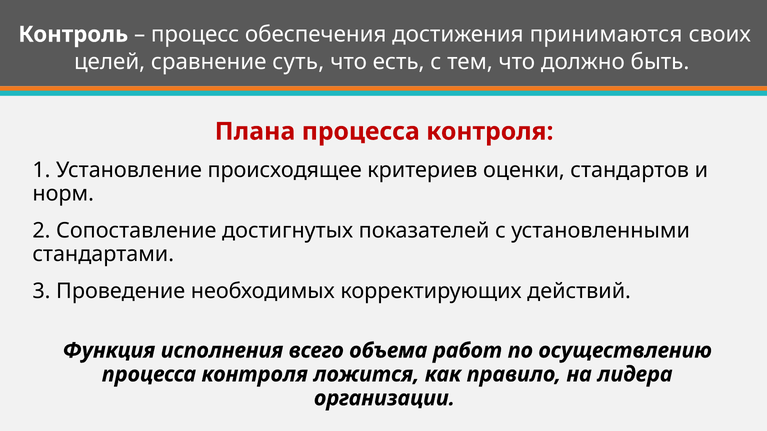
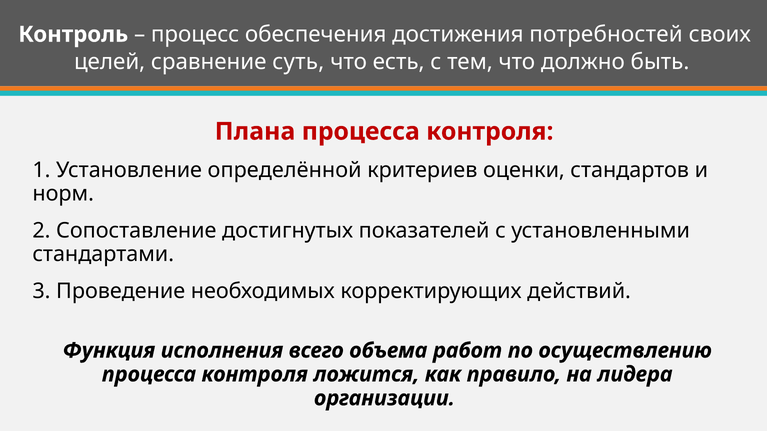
принимаются: принимаются -> потребностей
происходящее: происходящее -> определённой
